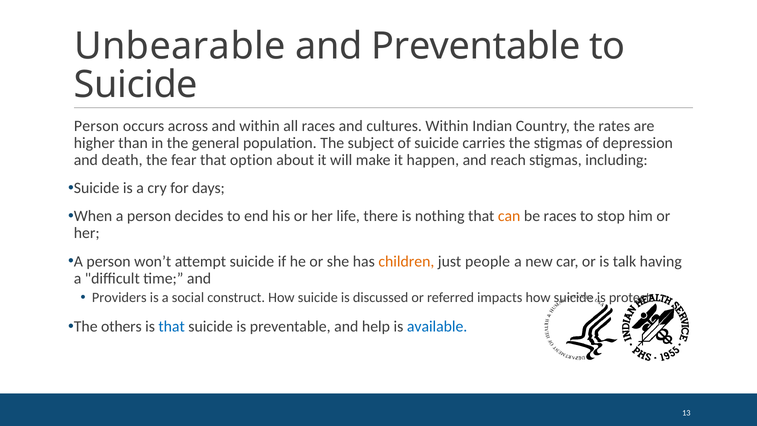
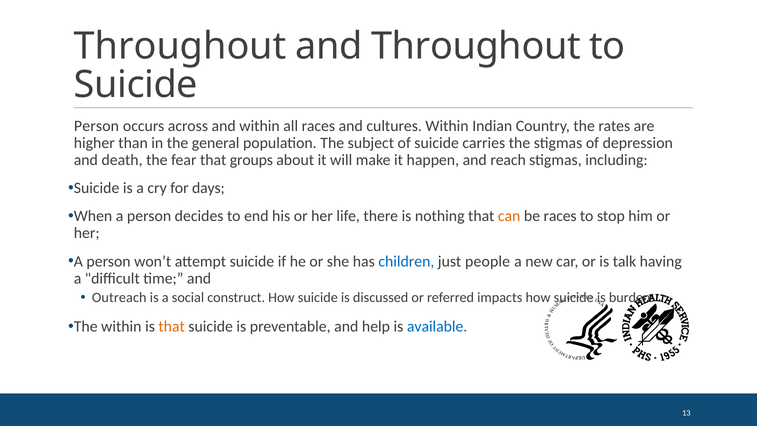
Unbearable at (180, 46): Unbearable -> Throughout
and Preventable: Preventable -> Throughout
option: option -> groups
children colour: orange -> blue
Providers: Providers -> Outreach
protect: protect -> burden
The others: others -> within
that at (172, 326) colour: blue -> orange
